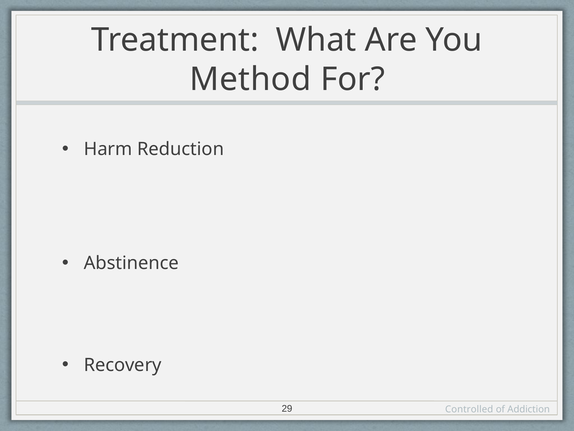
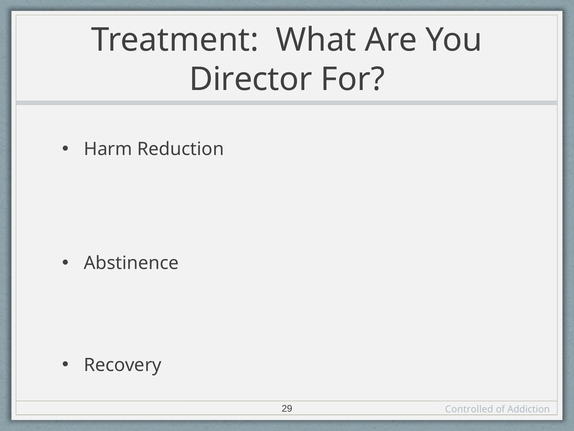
Method: Method -> Director
